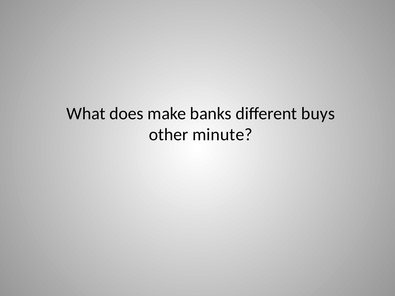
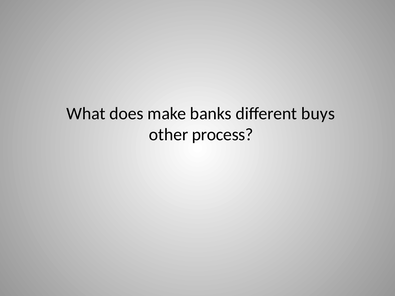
minute: minute -> process
